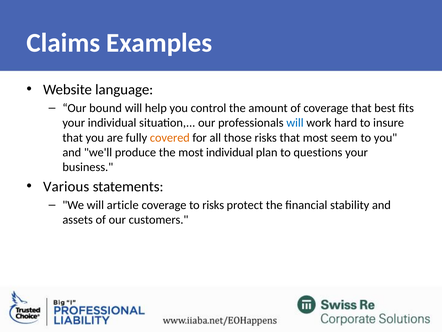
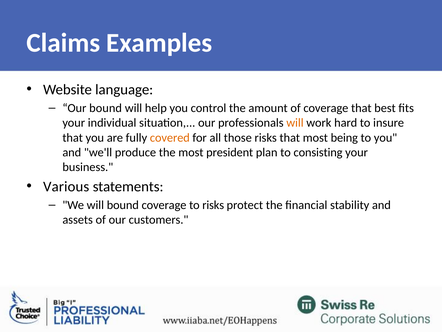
will at (295, 123) colour: blue -> orange
seem: seem -> being
most individual: individual -> president
questions: questions -> consisting
will article: article -> bound
